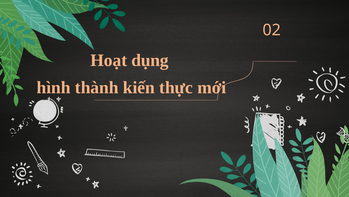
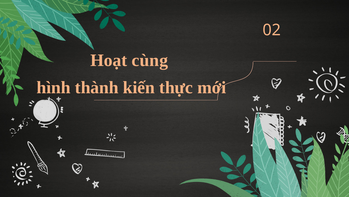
dụng: dụng -> cùng
